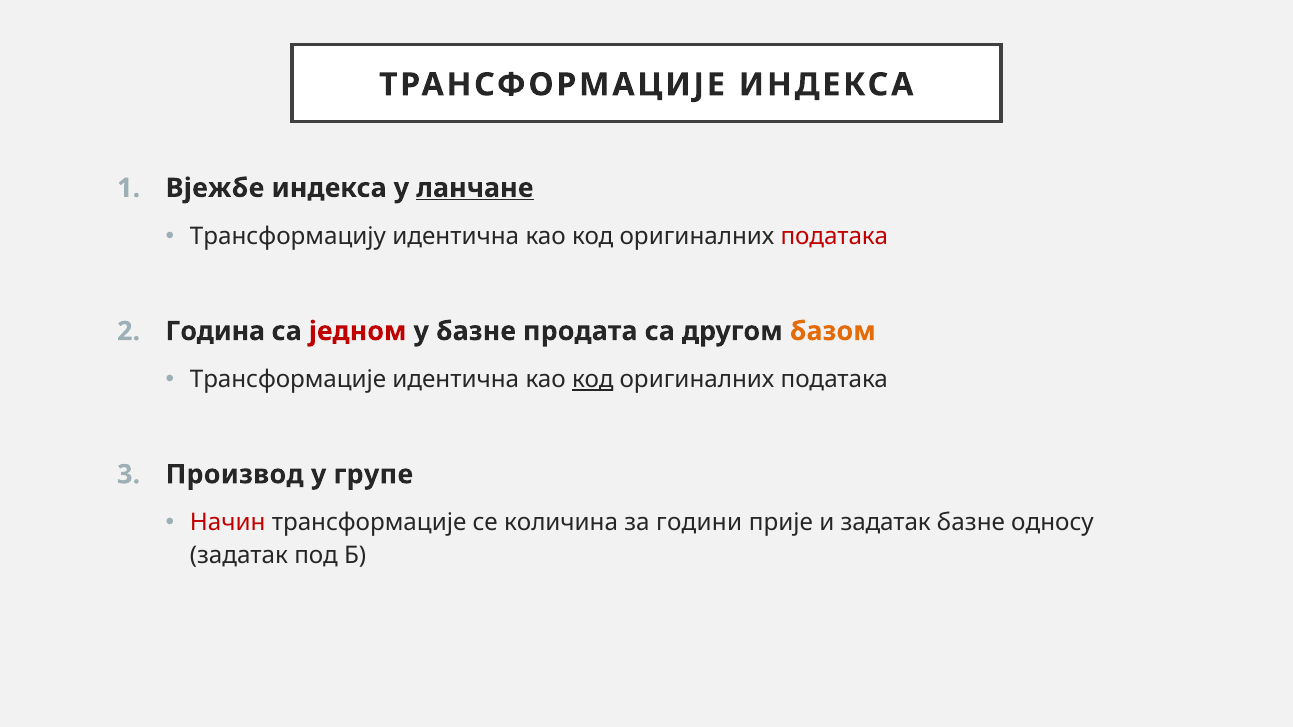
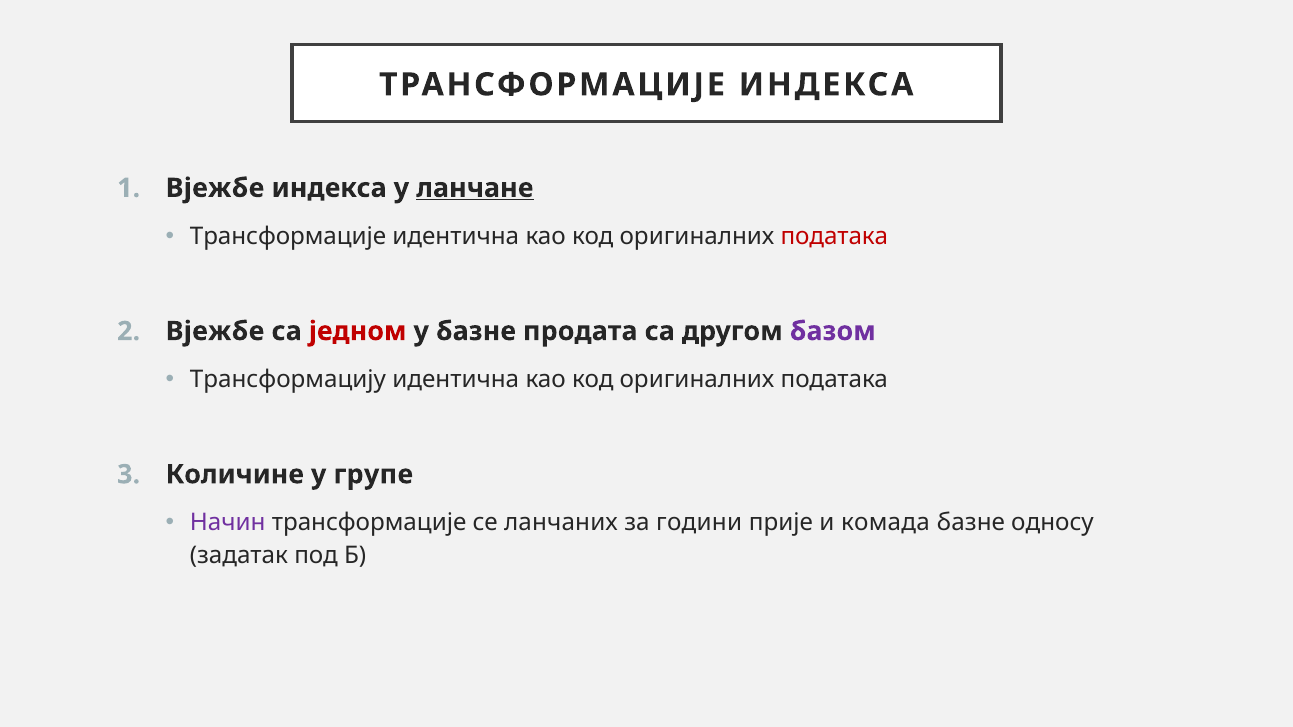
Трансформацију at (288, 236): Трансформацију -> Трансформације
Година at (215, 331): Година -> Вјежбе
базом colour: orange -> purple
Трансформације at (288, 380): Трансформације -> Трансформацију
код at (593, 380) underline: present -> none
Производ: Производ -> Количине
Начин colour: red -> purple
количина: количина -> ланчаних
и задатак: задатак -> комада
